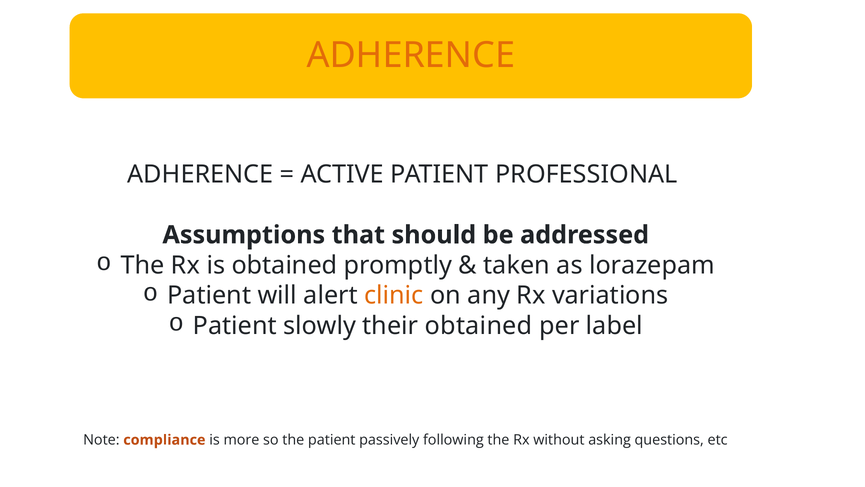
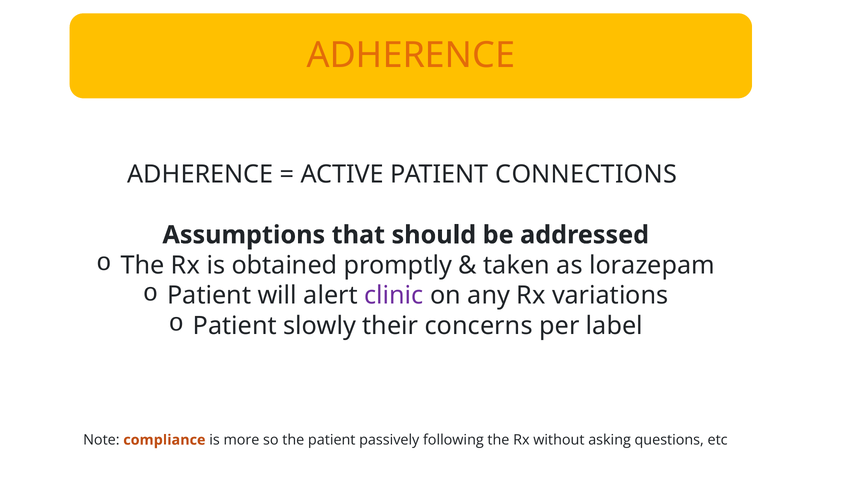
PROFESSIONAL: PROFESSIONAL -> CONNECTIONS
clinic colour: orange -> purple
their obtained: obtained -> concerns
